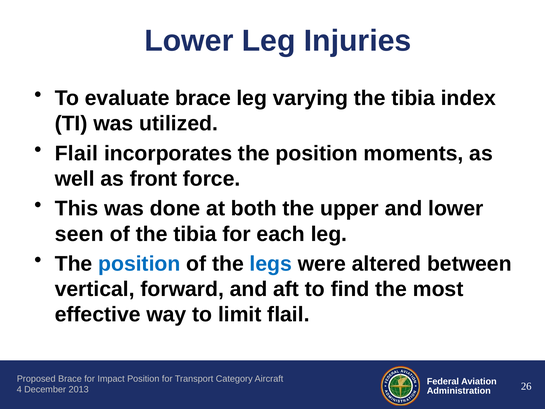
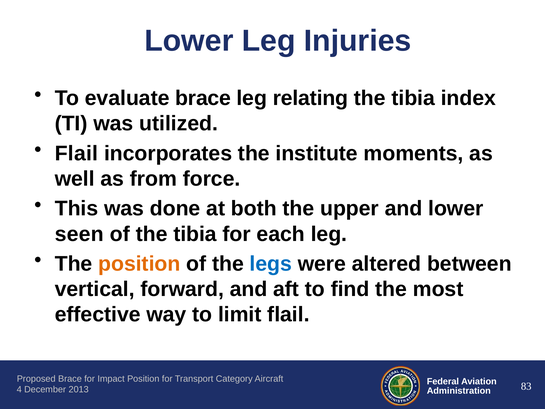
varying: varying -> relating
incorporates the position: position -> institute
front: front -> from
position at (139, 264) colour: blue -> orange
26: 26 -> 83
